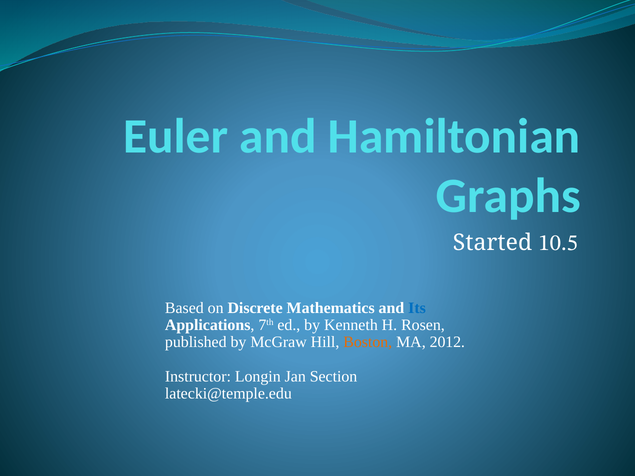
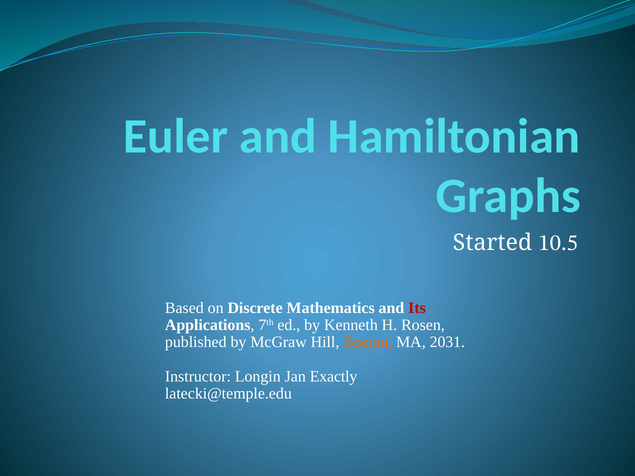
Its colour: blue -> red
2012: 2012 -> 2031
Section: Section -> Exactly
